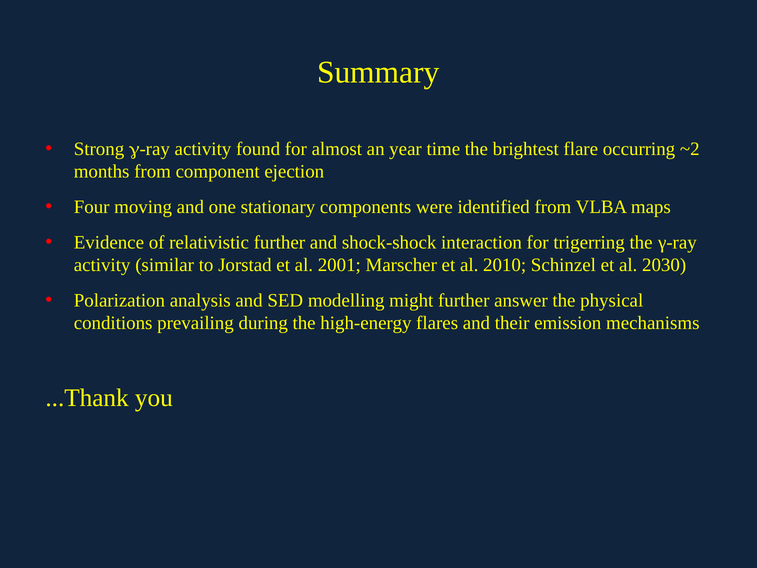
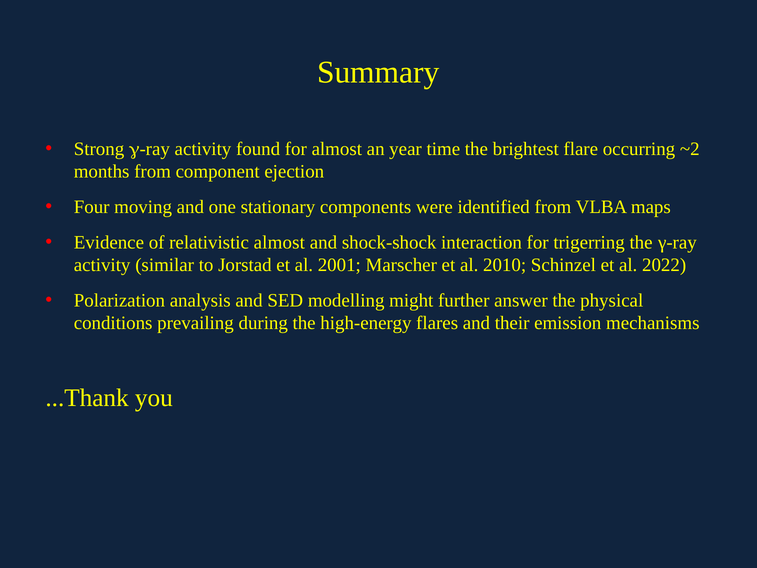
relativistic further: further -> almost
2030: 2030 -> 2022
